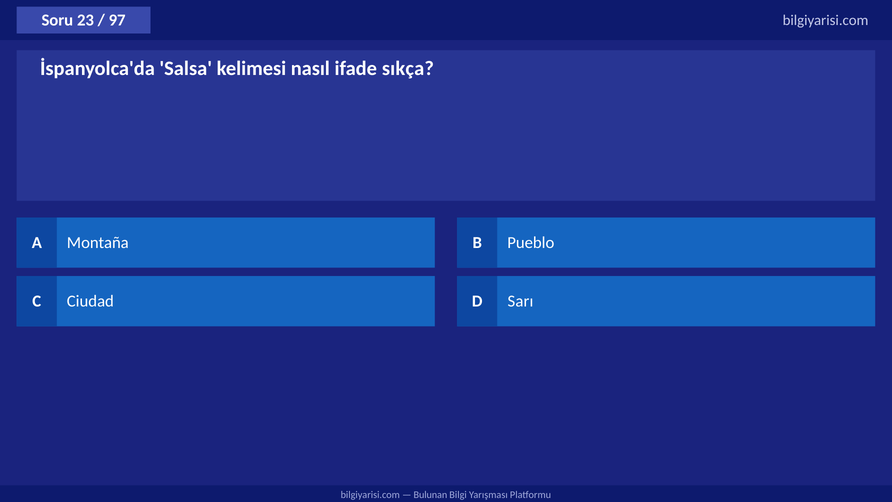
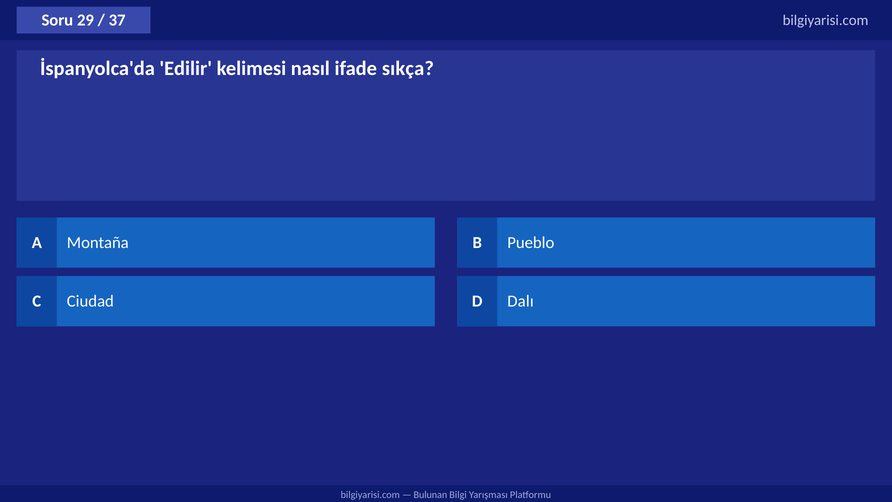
23: 23 -> 29
97: 97 -> 37
Salsa: Salsa -> Edilir
Sarı: Sarı -> Dalı
